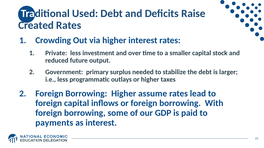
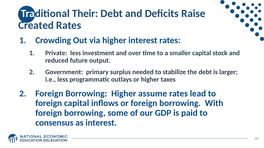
Used: Used -> Their
payments: payments -> consensus
